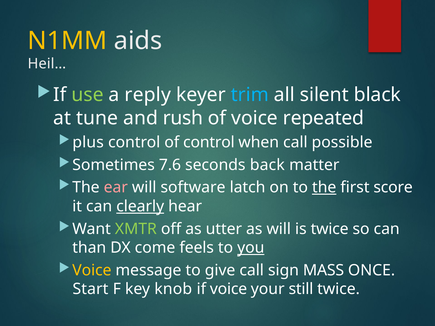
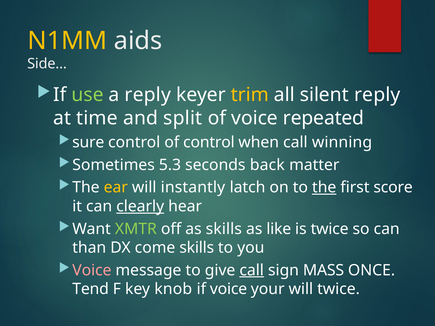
Heil…: Heil… -> Side…
trim colour: light blue -> yellow
silent black: black -> reply
tune: tune -> time
rush: rush -> split
plus: plus -> sure
possible: possible -> winning
7.6: 7.6 -> 5.3
ear colour: pink -> yellow
software: software -> instantly
as utter: utter -> skills
as will: will -> like
come feels: feels -> skills
you underline: present -> none
Voice at (92, 270) colour: yellow -> pink
call at (252, 270) underline: none -> present
Start: Start -> Tend
your still: still -> will
